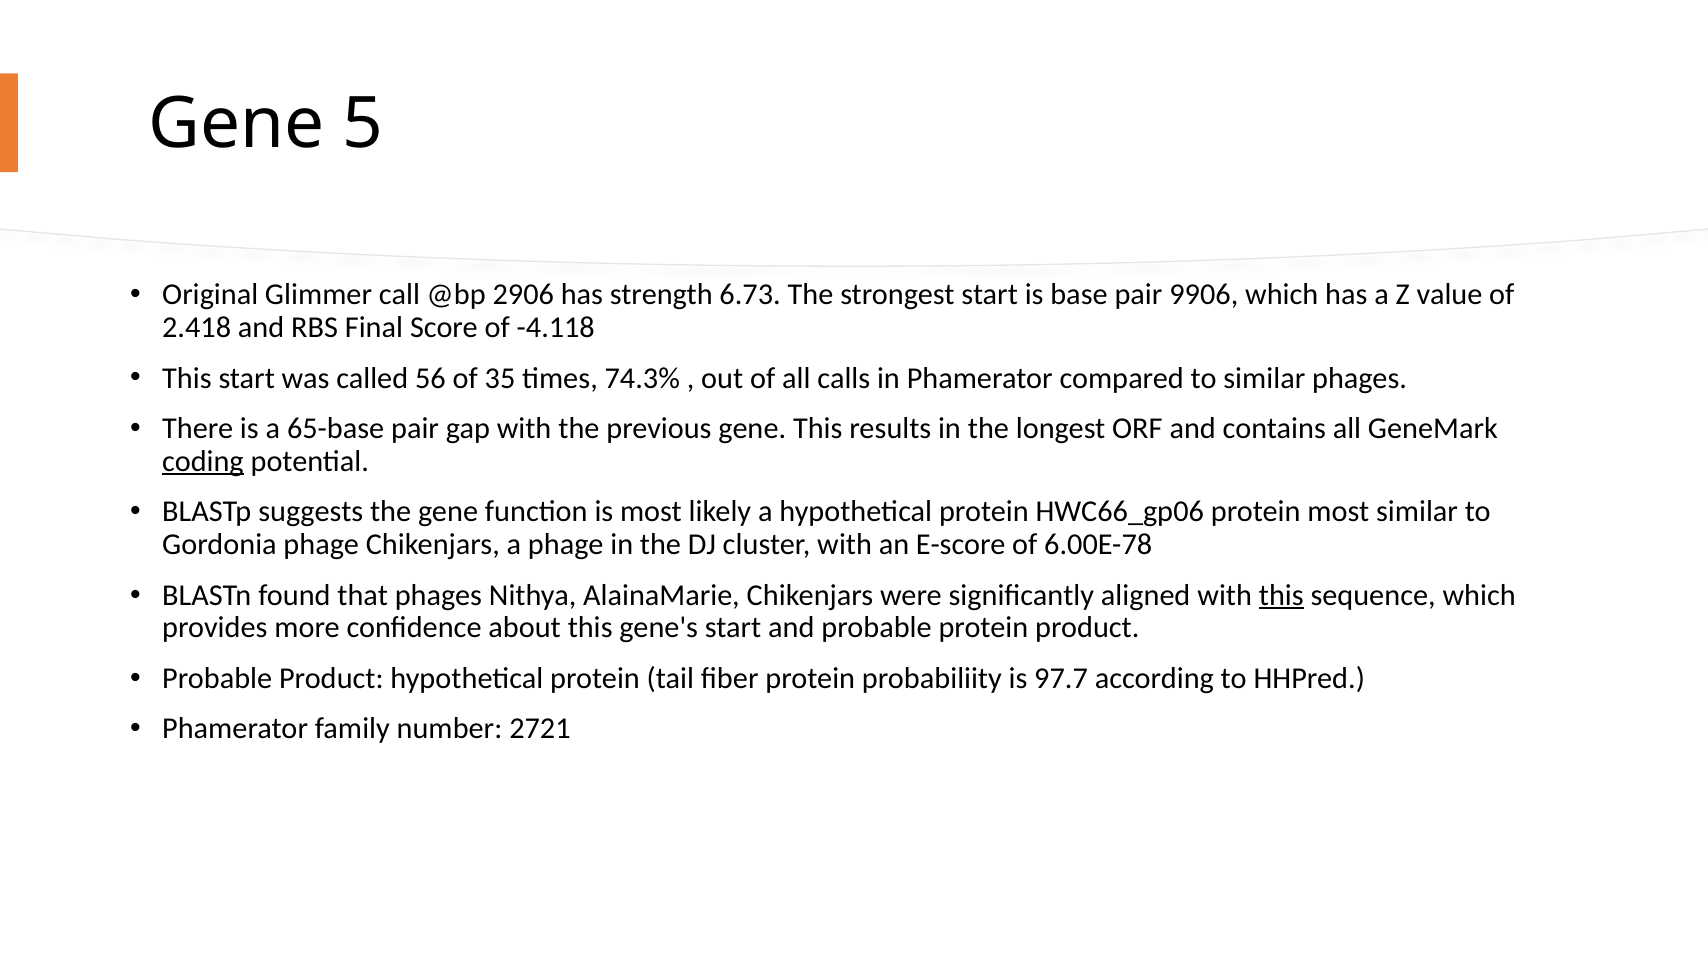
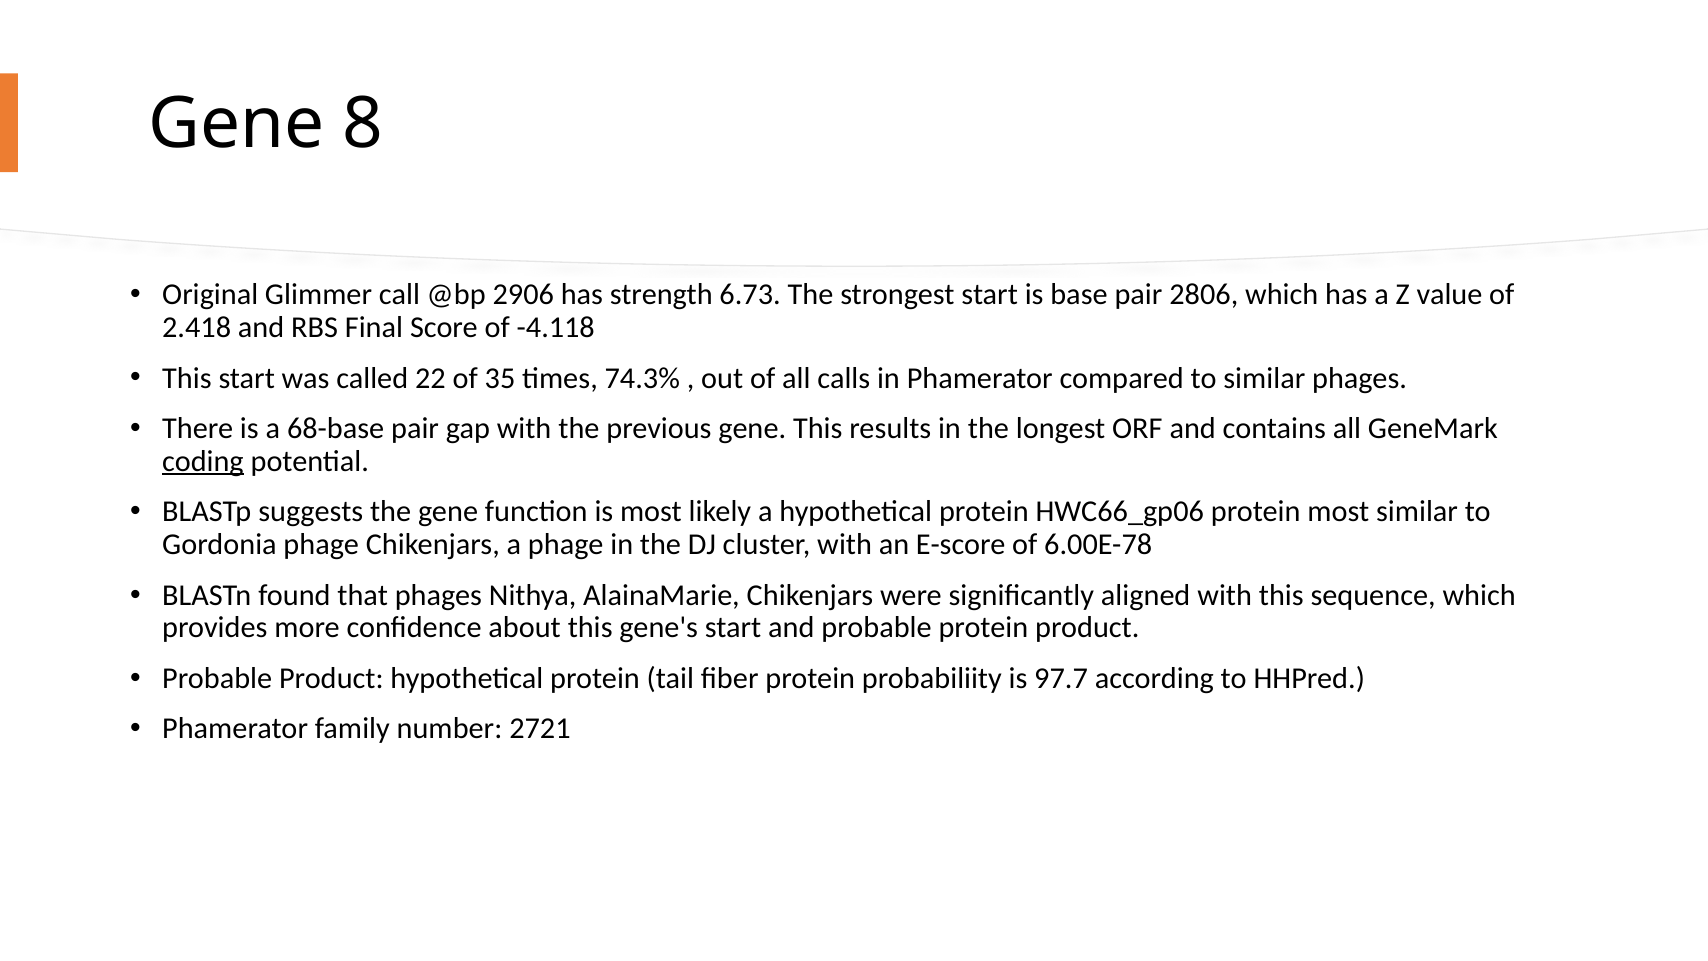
5: 5 -> 8
9906: 9906 -> 2806
56: 56 -> 22
65-base: 65-base -> 68-base
this at (1281, 595) underline: present -> none
